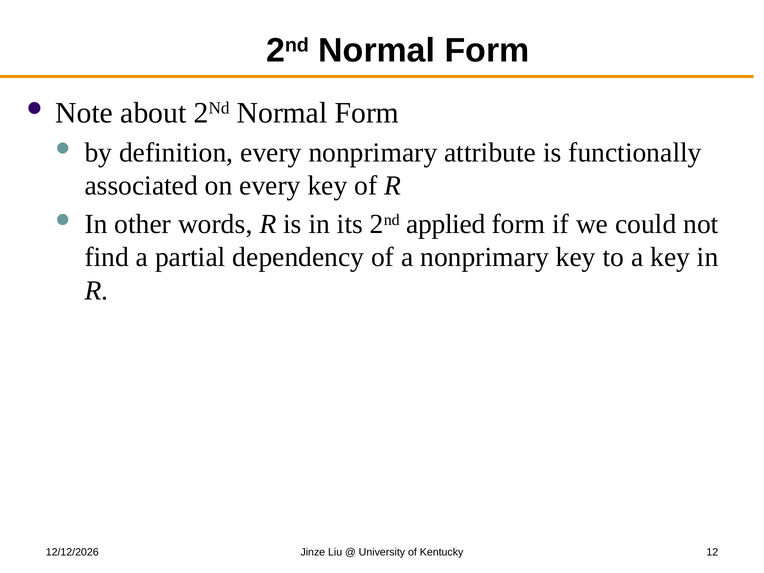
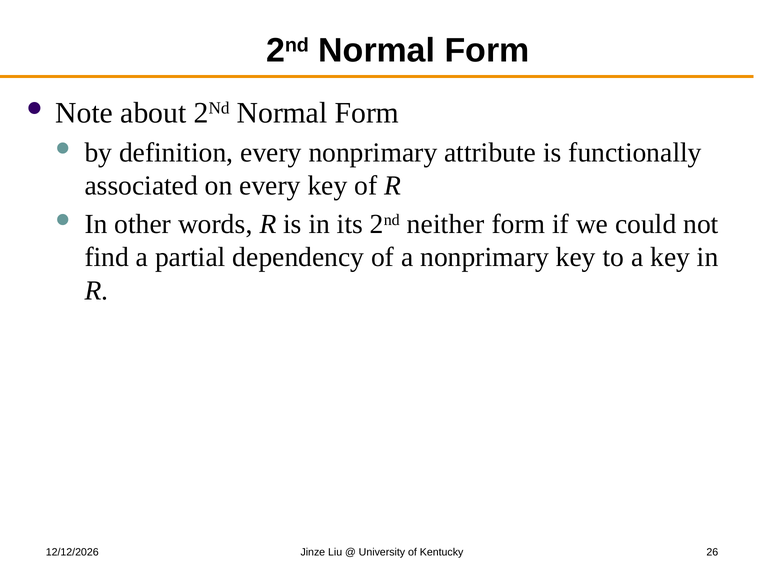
applied: applied -> neither
12: 12 -> 26
